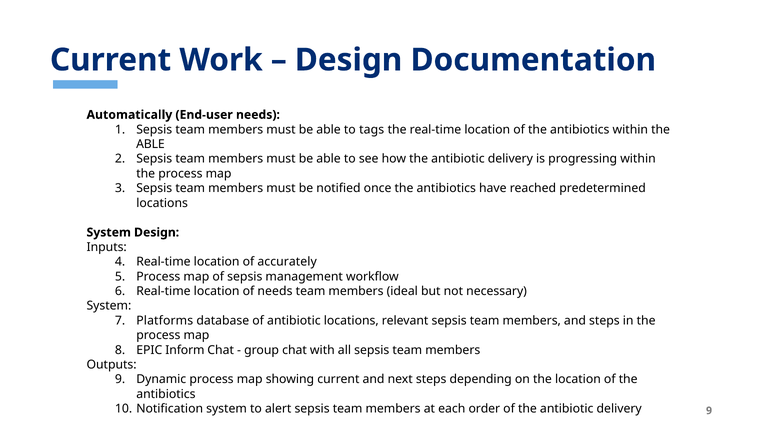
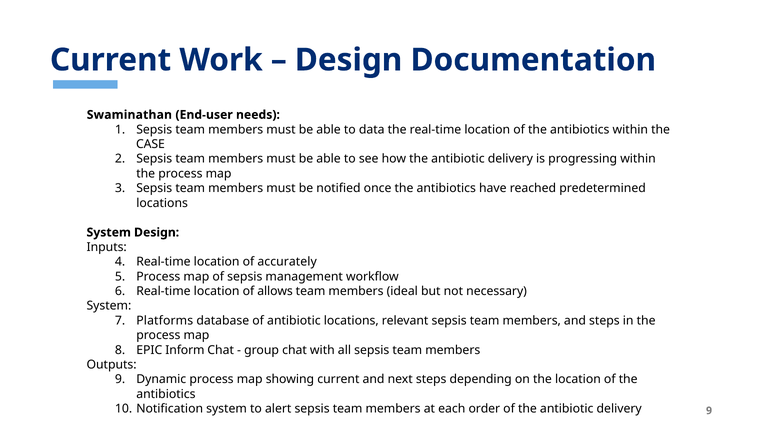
Automatically: Automatically -> Swaminathan
tags: tags -> data
ABLE at (150, 144): ABLE -> CASE
of needs: needs -> allows
